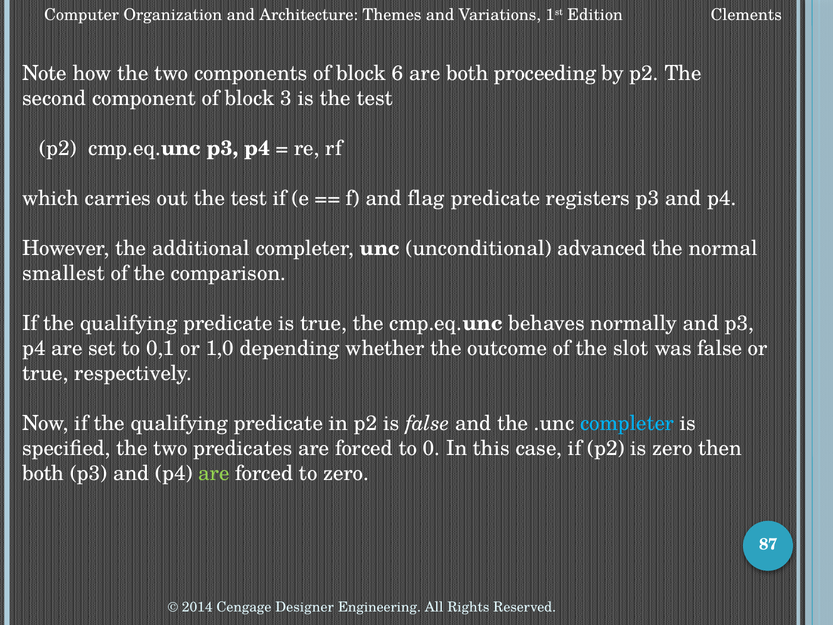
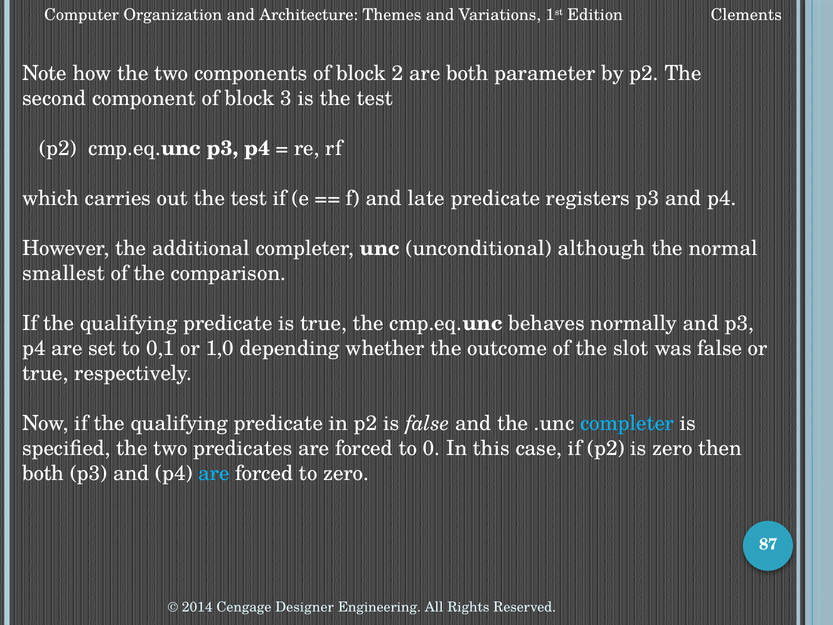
6: 6 -> 2
proceeding: proceeding -> parameter
flag: flag -> late
advanced: advanced -> although
are at (214, 473) colour: light green -> light blue
